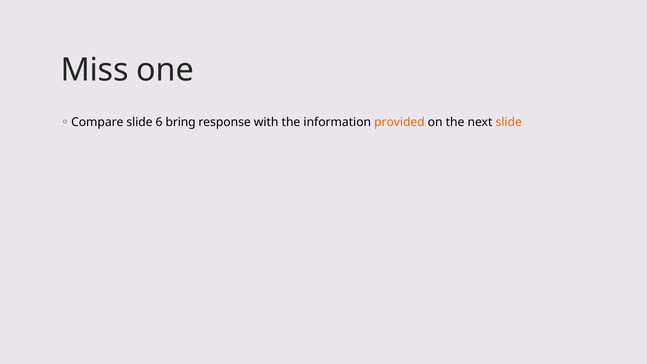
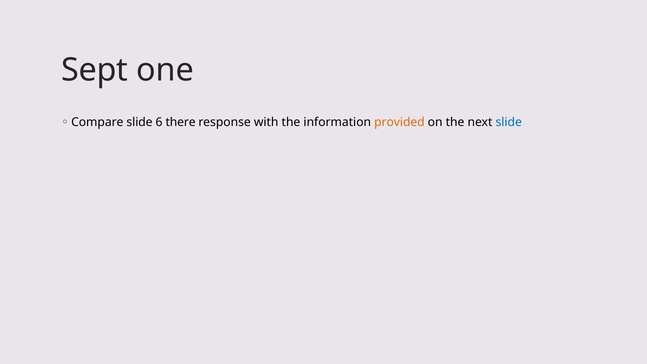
Miss: Miss -> Sept
bring: bring -> there
slide at (509, 122) colour: orange -> blue
